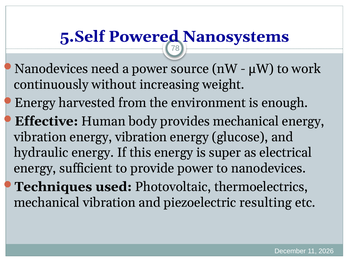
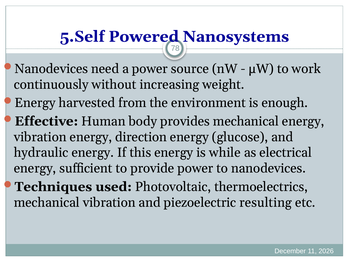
vibration energy vibration: vibration -> direction
super: super -> while
